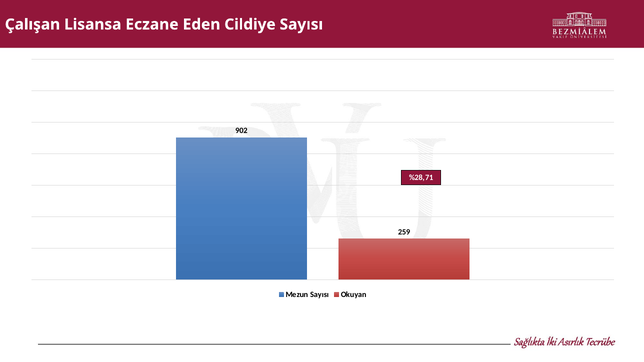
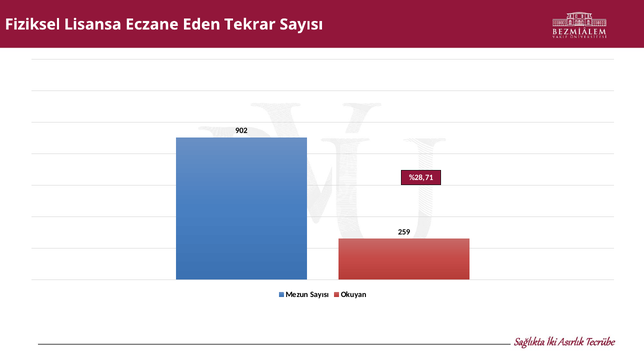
Çalışan: Çalışan -> Fiziksel
Cildiye: Cildiye -> Tekrar
